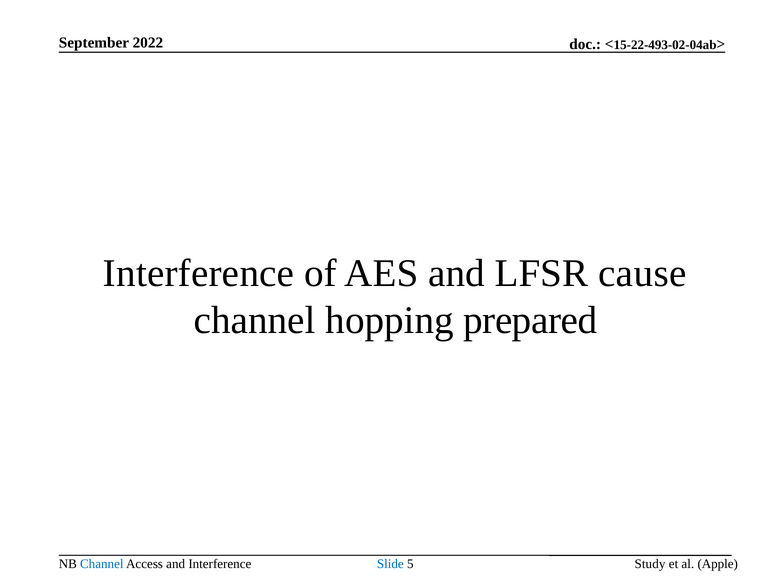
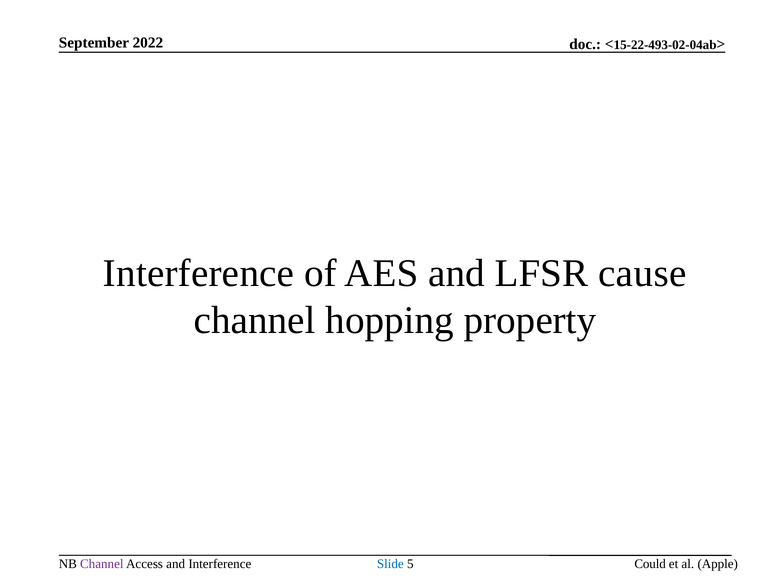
prepared: prepared -> property
Channel at (102, 564) colour: blue -> purple
Study: Study -> Could
